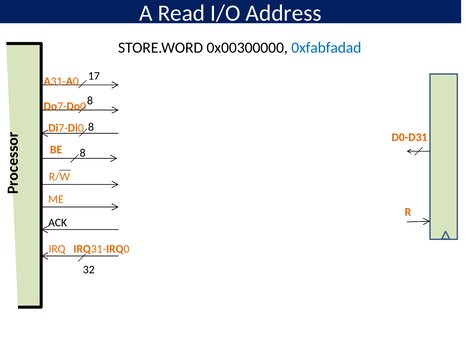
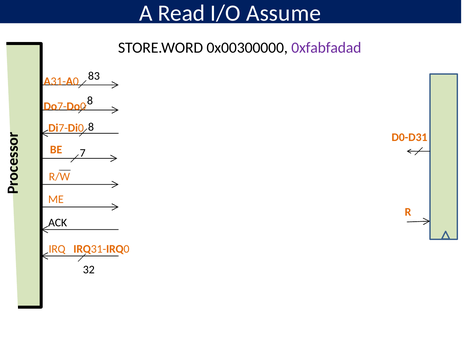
Address: Address -> Assume
0xfabfadad colour: blue -> purple
17: 17 -> 83
BE 8: 8 -> 7
